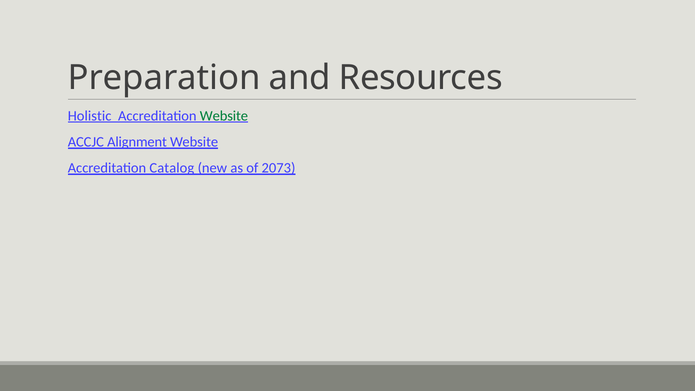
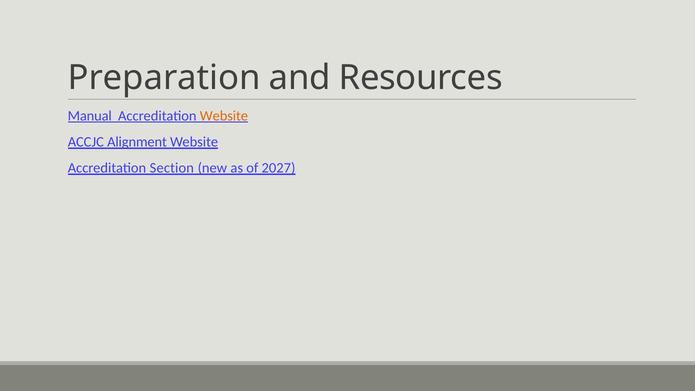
Holistic: Holistic -> Manual
Website at (224, 116) colour: green -> orange
Catalog: Catalog -> Section
2073: 2073 -> 2027
